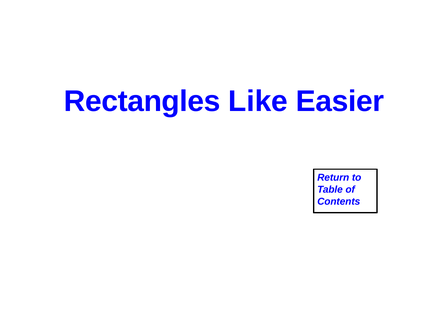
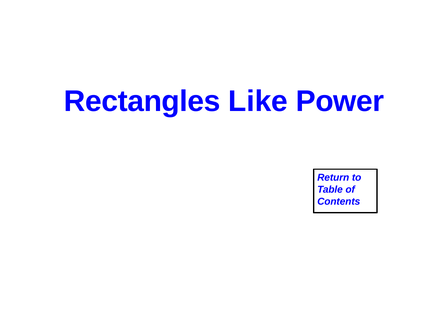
Easier: Easier -> Power
